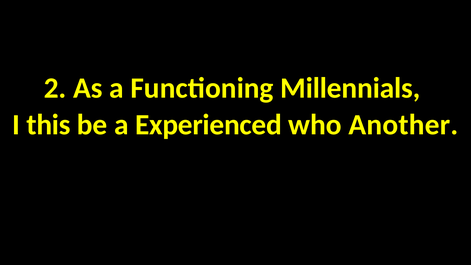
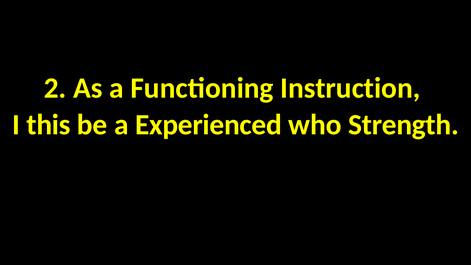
Millennials: Millennials -> Instruction
Another: Another -> Strength
